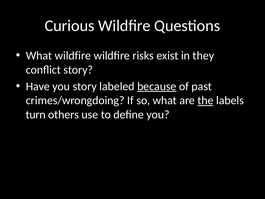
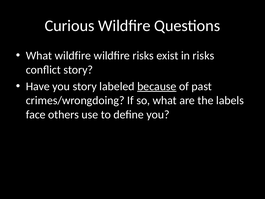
in they: they -> risks
the underline: present -> none
turn: turn -> face
